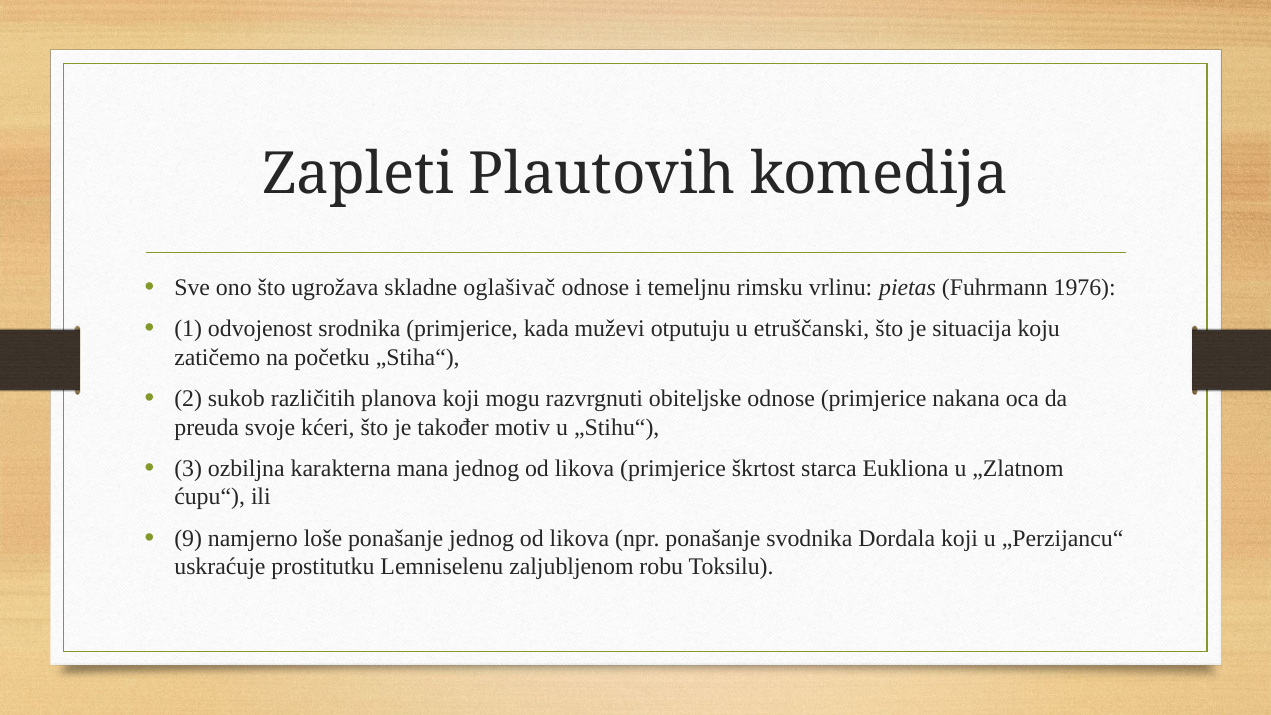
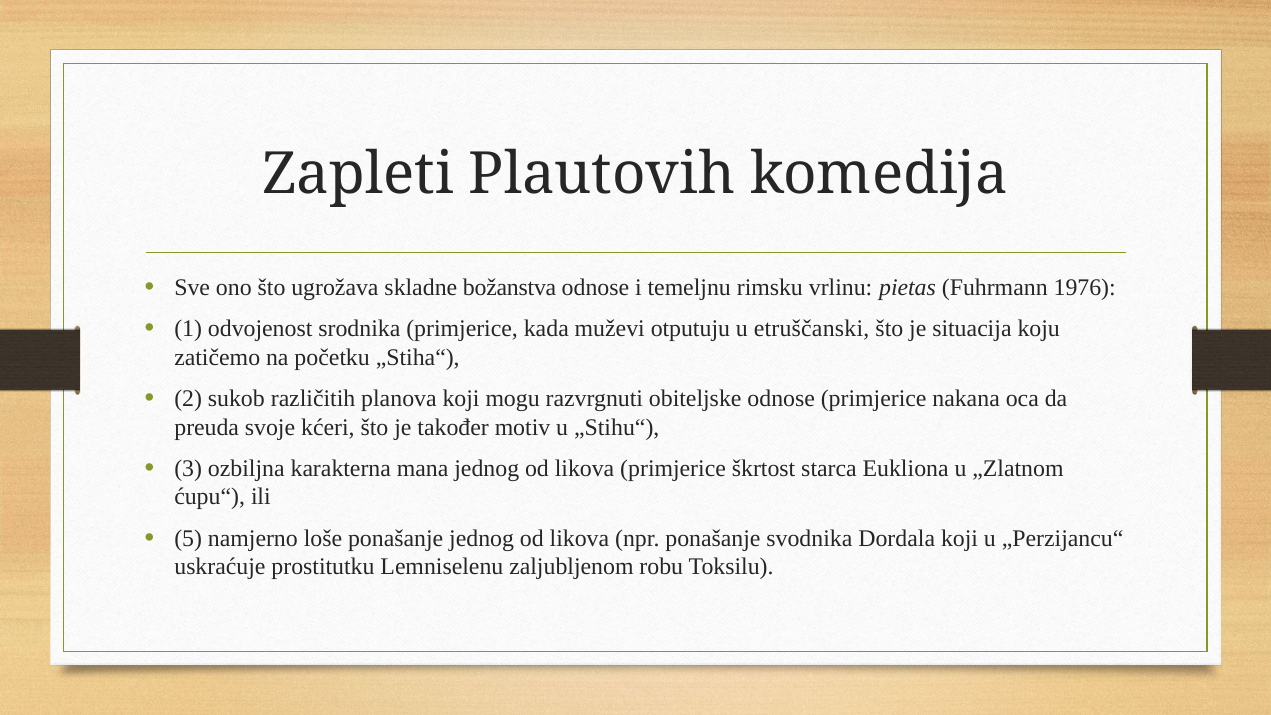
oglašivač: oglašivač -> božanstva
9: 9 -> 5
